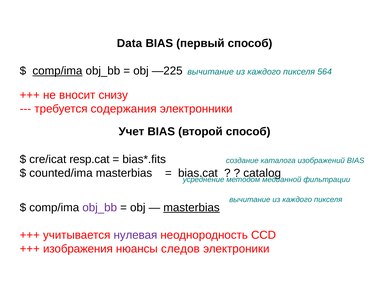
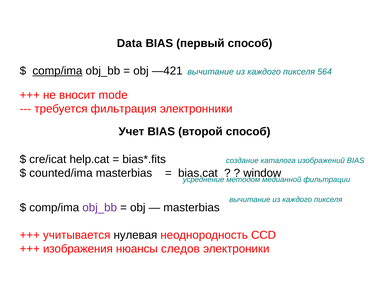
—225: —225 -> —421
снизу: снизу -> mode
содержания: содержания -> фильтрация
resp.cat: resp.cat -> help.cat
catalog: catalog -> window
masterbias at (192, 208) underline: present -> none
нулевая colour: purple -> black
